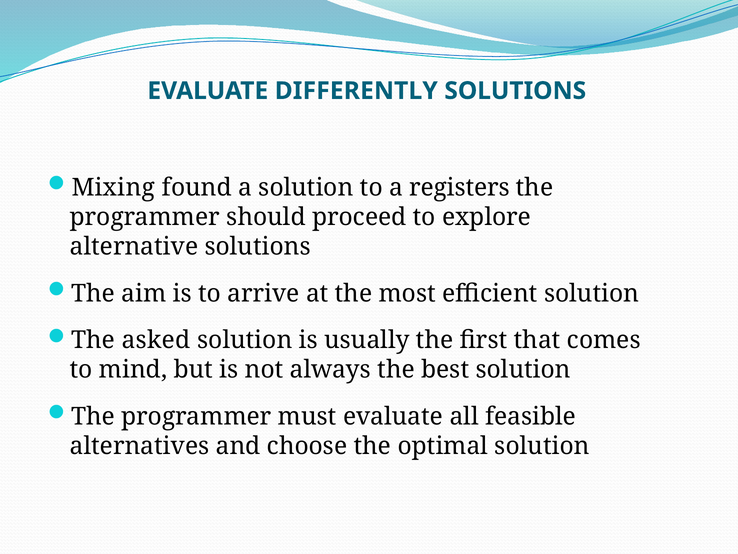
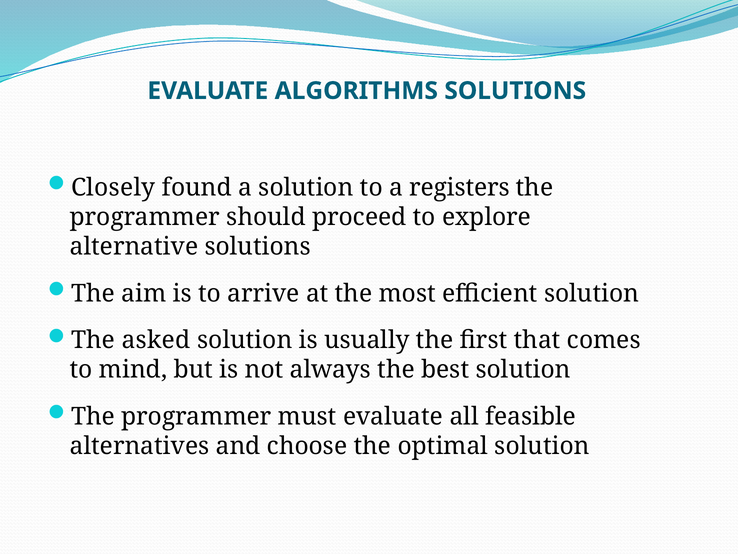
DIFFERENTLY: DIFFERENTLY -> ALGORITHMS
Mixing: Mixing -> Closely
